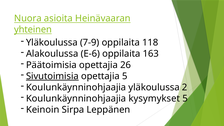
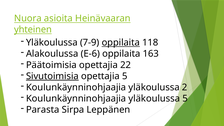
oppilaita at (121, 43) underline: none -> present
26: 26 -> 22
kysymykset at (154, 99): kysymykset -> yläkoulussa
Keinoin: Keinoin -> Parasta
